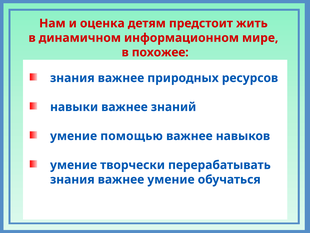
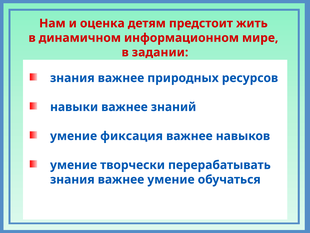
похожее: похожее -> задании
помощью: помощью -> фиксация
